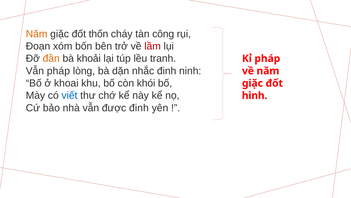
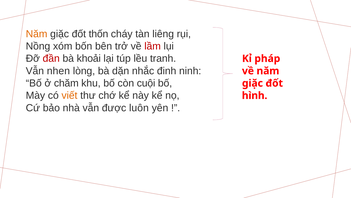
công: công -> liêng
Đoạn: Đoạn -> Nồng
đần colour: orange -> red
Vẫn pháp: pháp -> nhen
khoai: khoai -> chăm
khói: khói -> cuội
viết colour: blue -> orange
được đinh: đinh -> luôn
